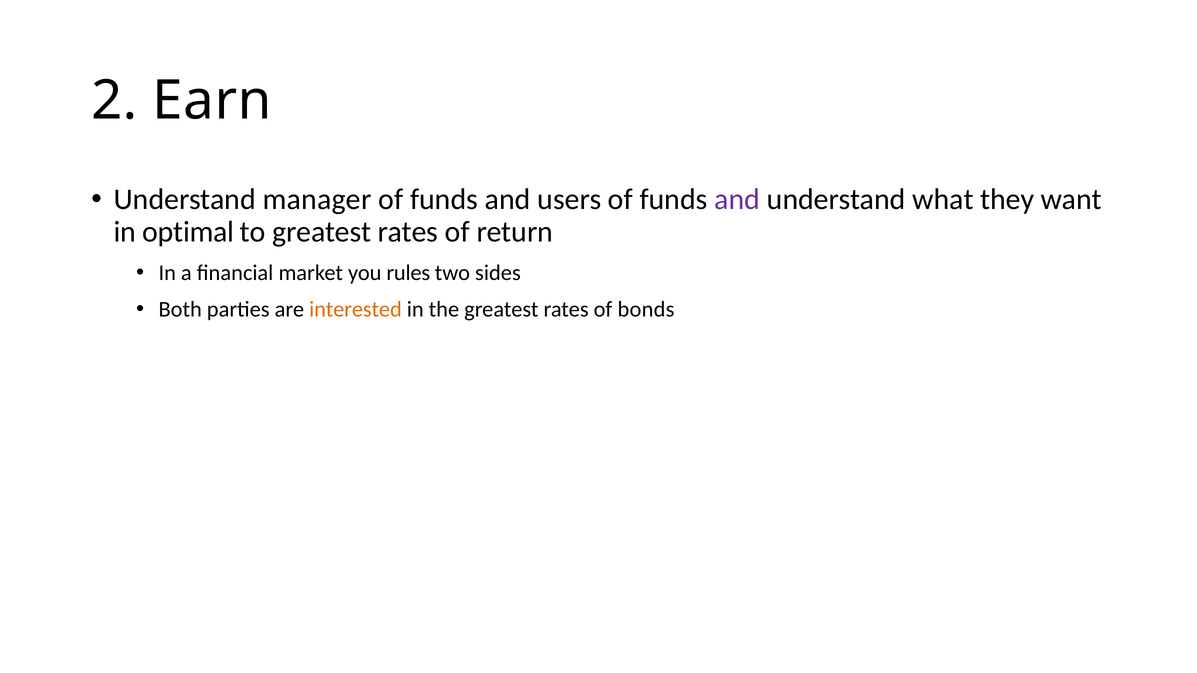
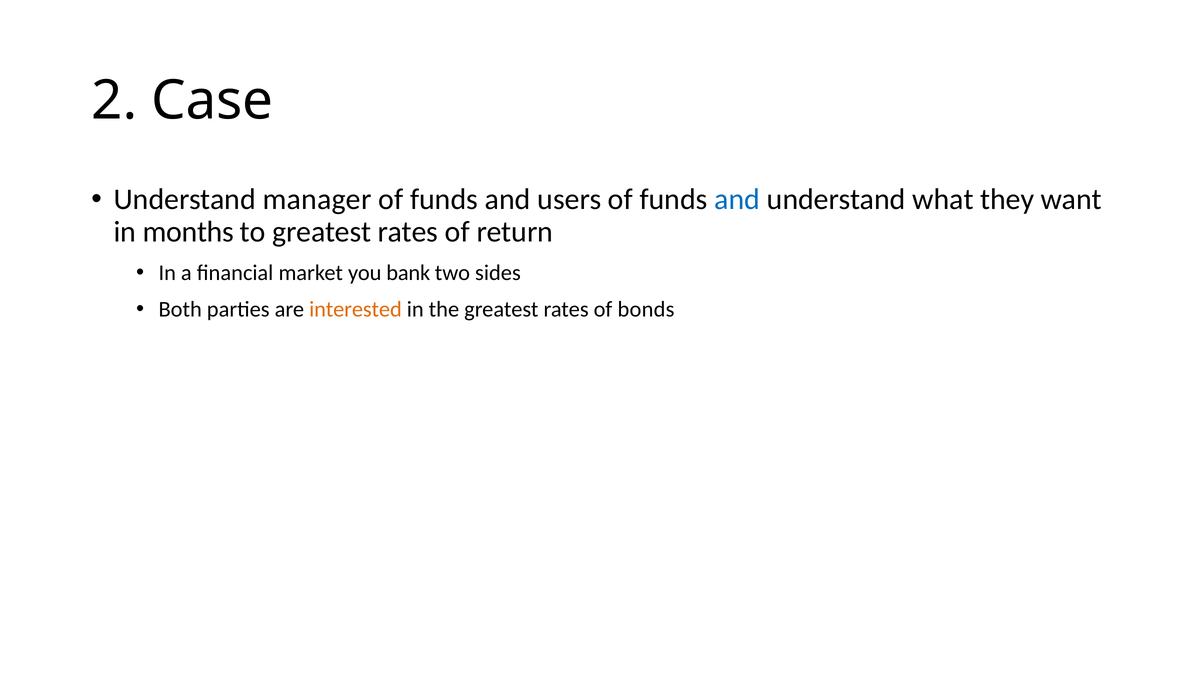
Earn: Earn -> Case
and at (737, 200) colour: purple -> blue
optimal: optimal -> months
rules: rules -> bank
